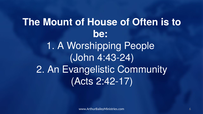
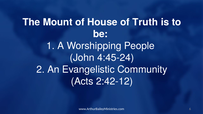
Often: Often -> Truth
4:43-24: 4:43-24 -> 4:45-24
2:42-17: 2:42-17 -> 2:42-12
